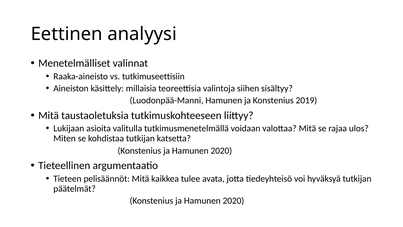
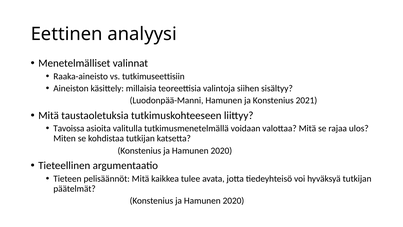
2019: 2019 -> 2021
Lukijaan: Lukijaan -> Tavoissa
